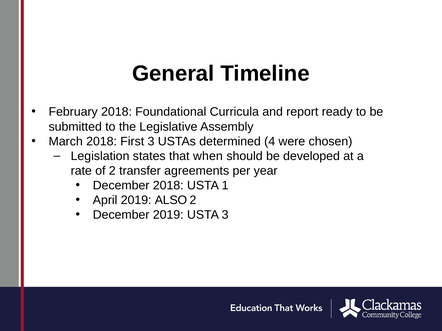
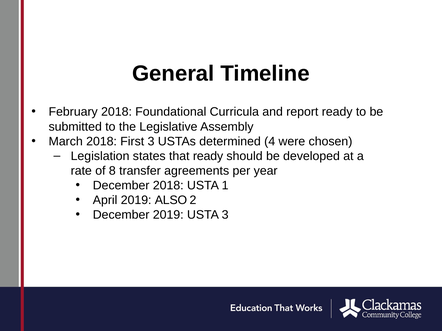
that when: when -> ready
of 2: 2 -> 8
